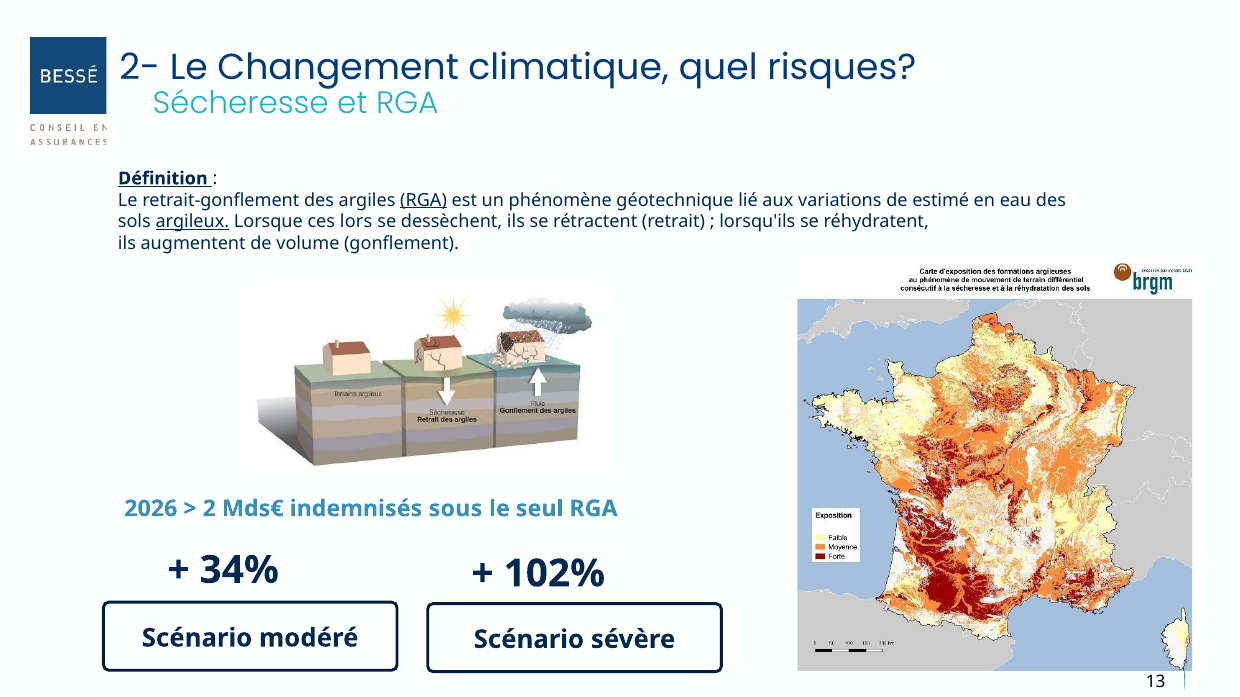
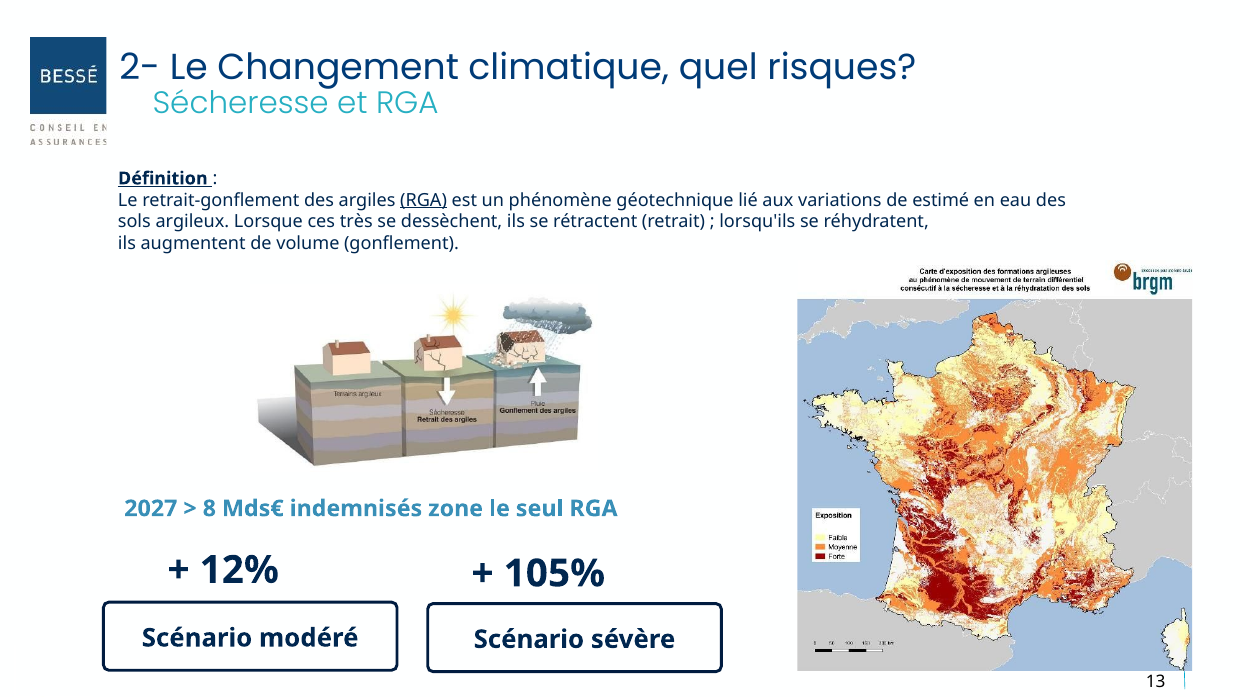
argileux underline: present -> none
lors: lors -> très
2026: 2026 -> 2027
2: 2 -> 8
sous: sous -> zone
34%: 34% -> 12%
102%: 102% -> 105%
